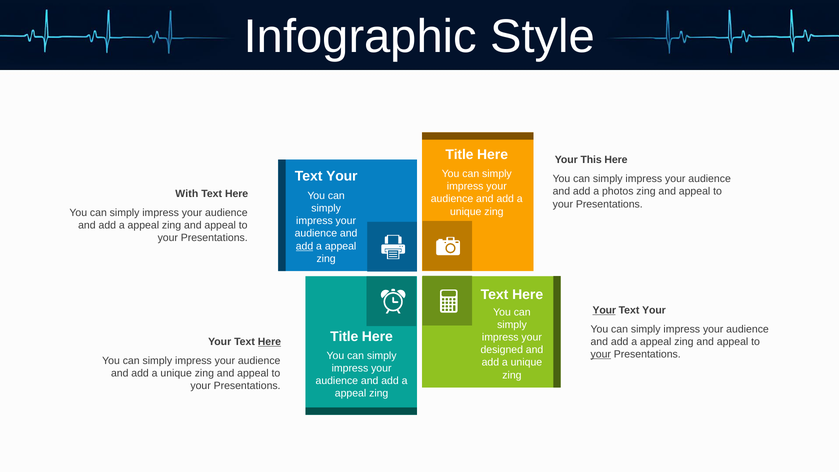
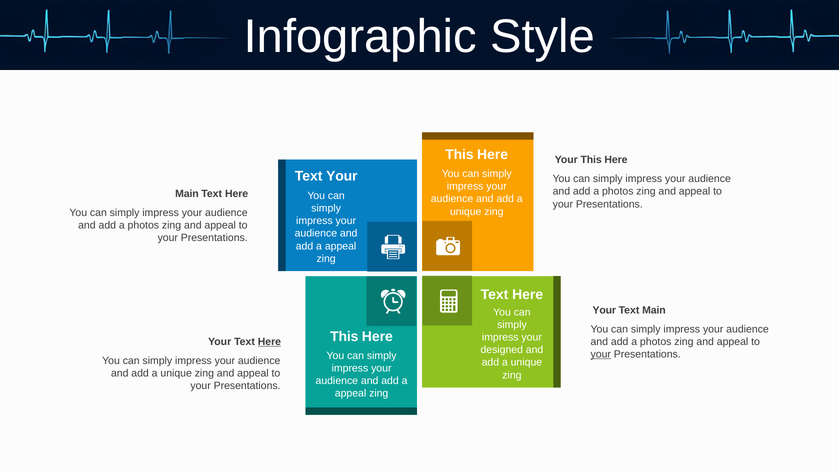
Title at (459, 155): Title -> This
With at (187, 194): With -> Main
appeal at (143, 225): appeal -> photos
add at (305, 246) underline: present -> none
Your at (604, 310) underline: present -> none
Your at (654, 310): Your -> Main
Title at (344, 337): Title -> This
appeal at (656, 342): appeal -> photos
